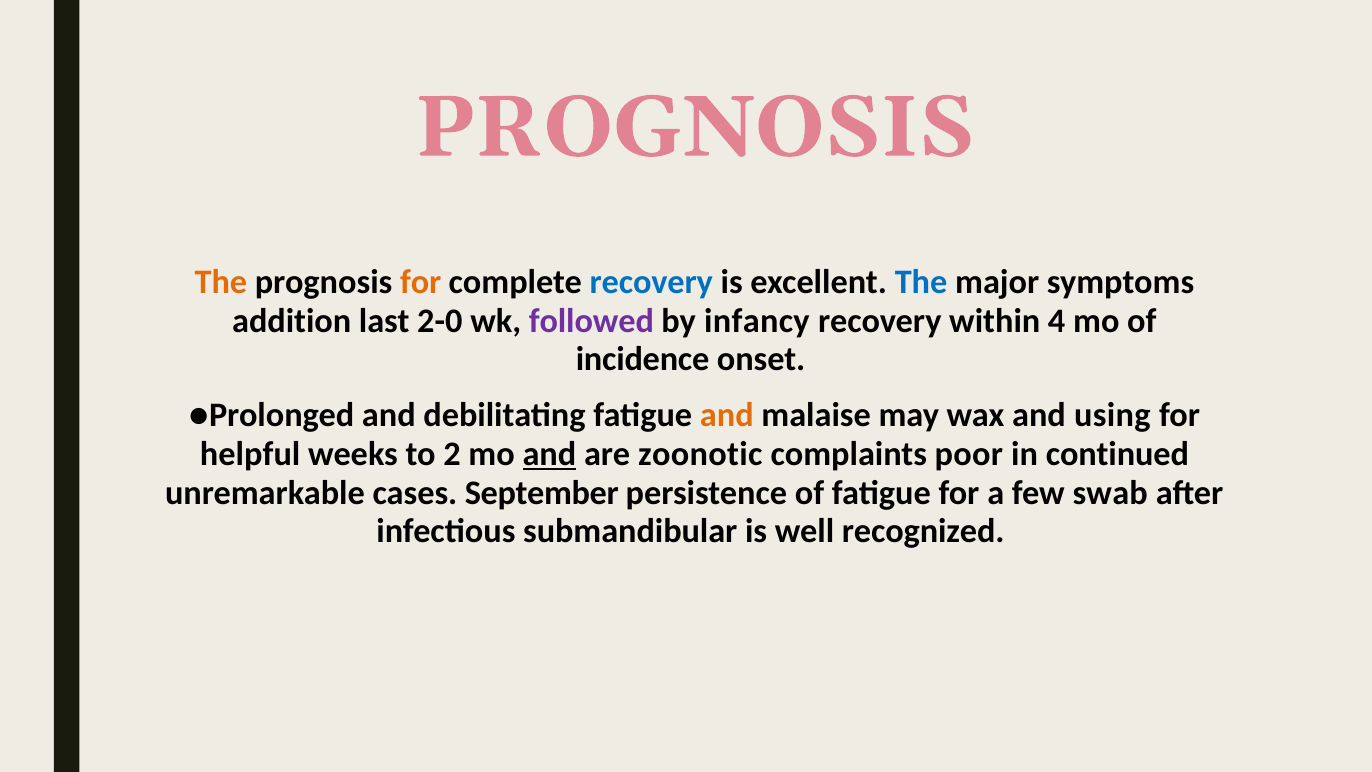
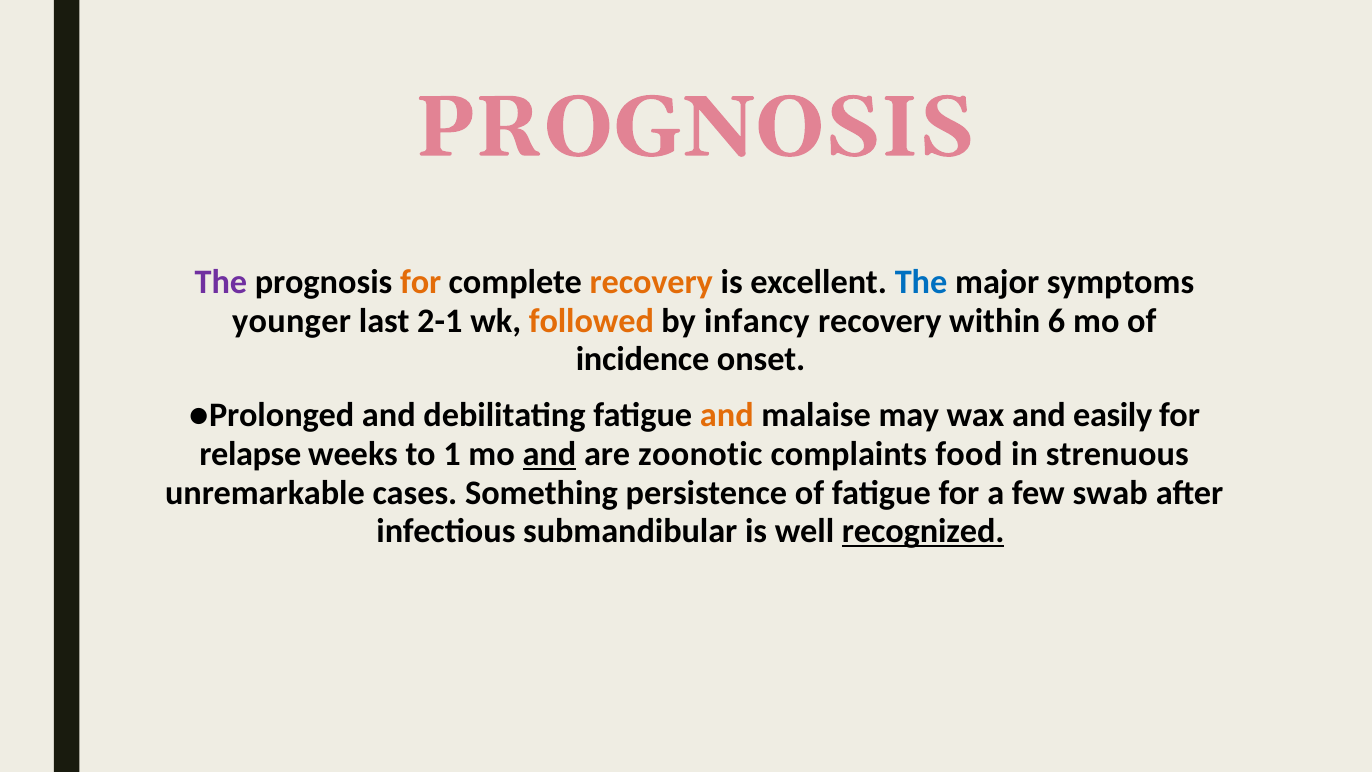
The at (221, 282) colour: orange -> purple
recovery at (651, 282) colour: blue -> orange
addition: addition -> younger
2-0: 2-0 -> 2-1
followed colour: purple -> orange
4: 4 -> 6
using: using -> easily
helpful: helpful -> relapse
2: 2 -> 1
poor: poor -> food
continued: continued -> strenuous
September: September -> Something
recognized underline: none -> present
